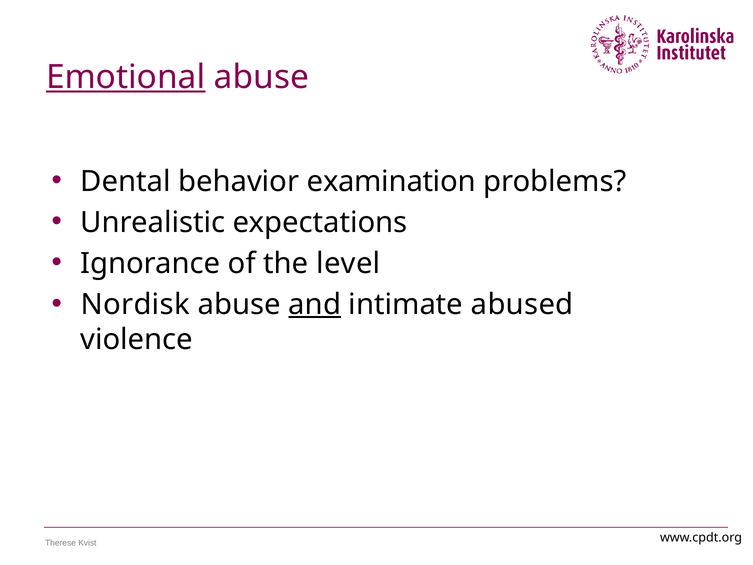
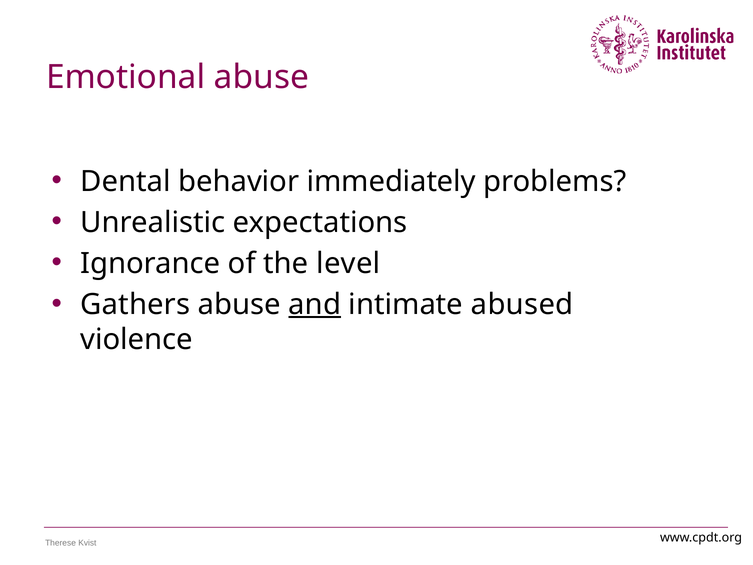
Emotional underline: present -> none
examination: examination -> immediately
Nordisk: Nordisk -> Gathers
